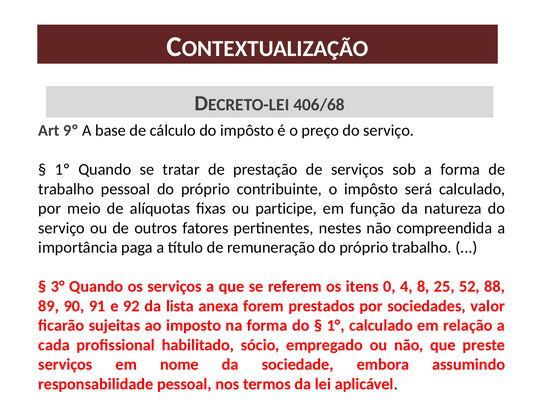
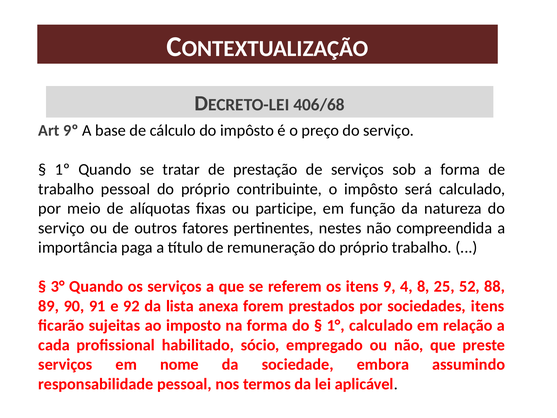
0: 0 -> 9
sociedades valor: valor -> itens
